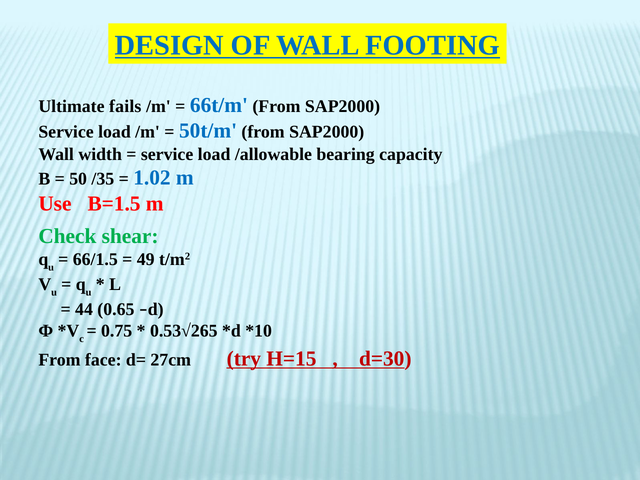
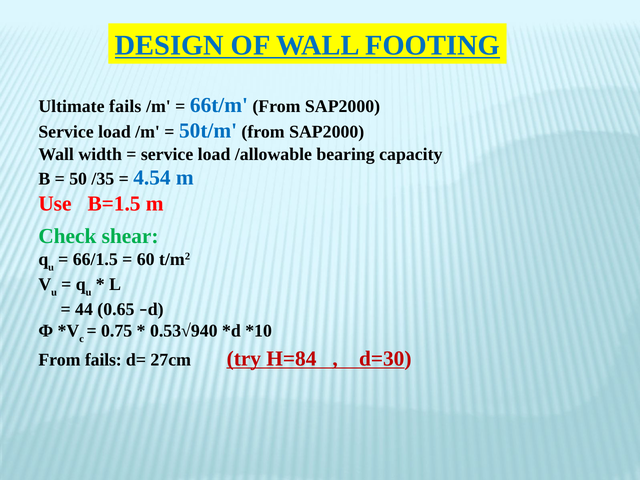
1.02: 1.02 -> 4.54
49: 49 -> 60
0.53√265: 0.53√265 -> 0.53√940
From face: face -> fails
H=15: H=15 -> H=84
